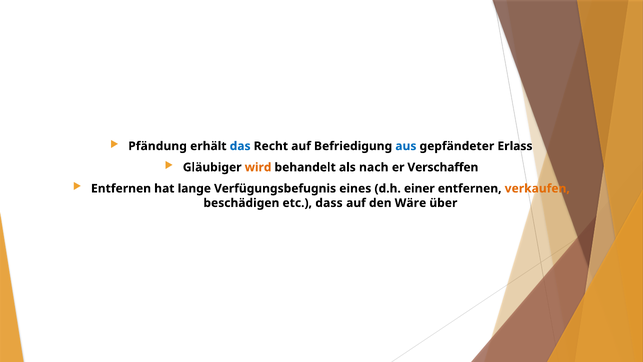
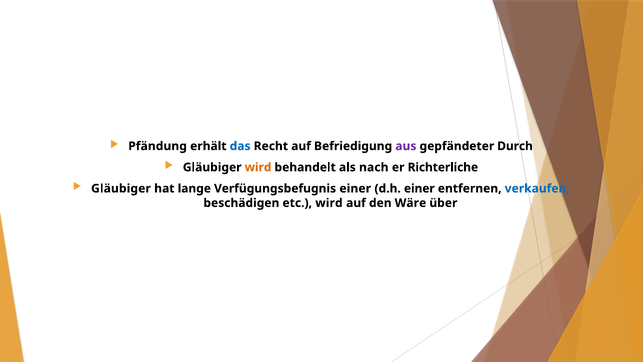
aus colour: blue -> purple
Erlass: Erlass -> Durch
Verschaffen: Verschaffen -> Richterliche
Entfernen at (121, 188): Entfernen -> Gläubiger
Verfügungsbefugnis eines: eines -> einer
verkaufen colour: orange -> blue
etc dass: dass -> wird
